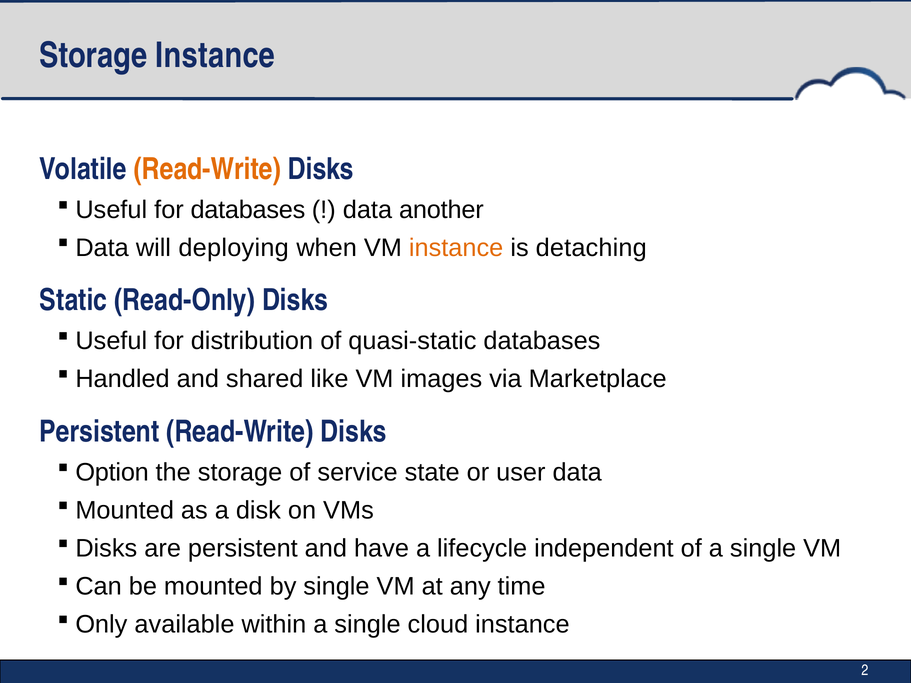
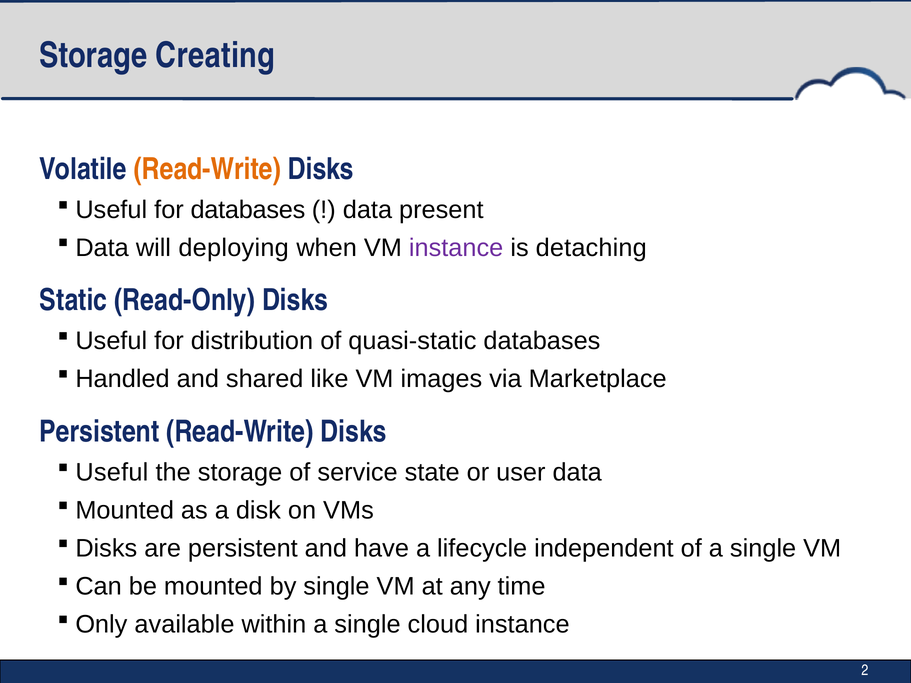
Storage Instance: Instance -> Creating
another: another -> present
instance at (456, 248) colour: orange -> purple
Option at (112, 473): Option -> Useful
